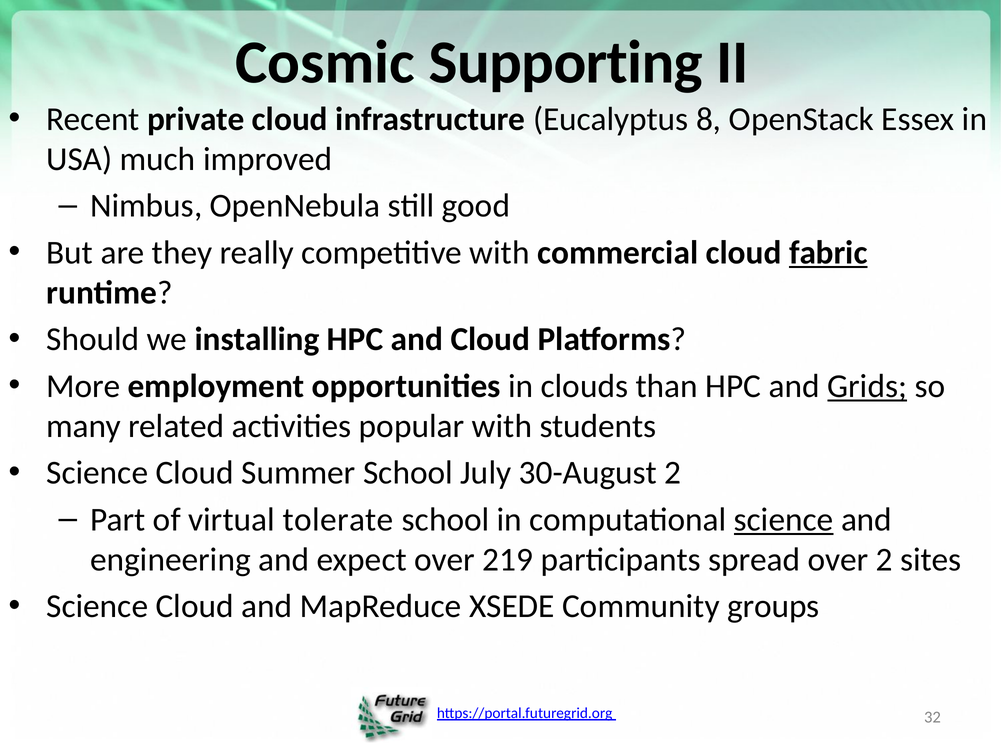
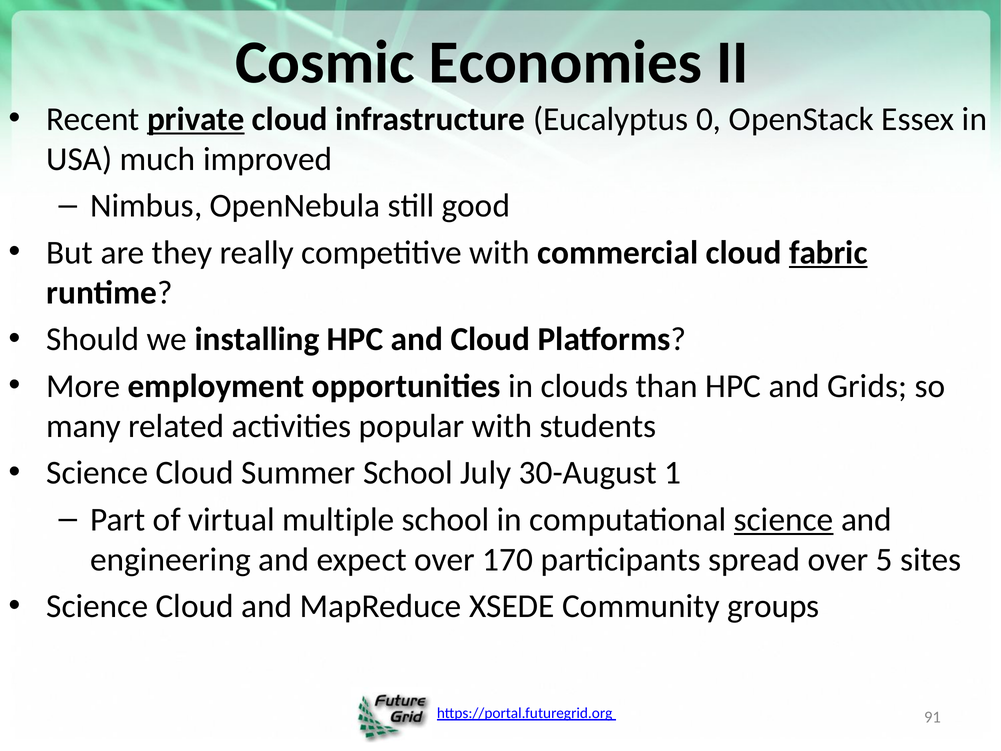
Supporting: Supporting -> Economies
private underline: none -> present
8: 8 -> 0
Grids underline: present -> none
30-August 2: 2 -> 1
tolerate: tolerate -> multiple
219: 219 -> 170
over 2: 2 -> 5
32: 32 -> 91
